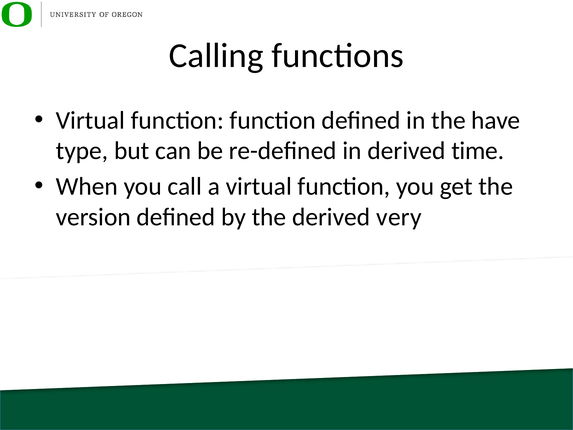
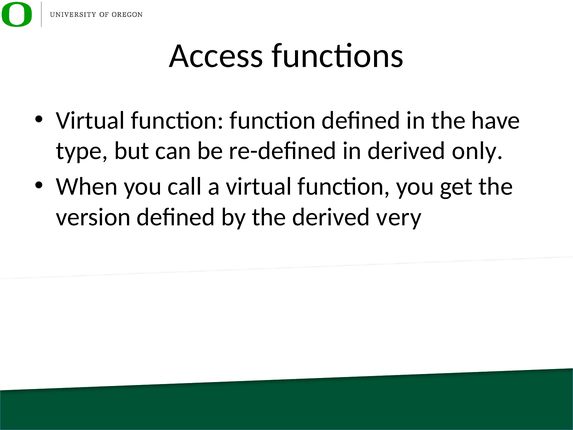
Calling: Calling -> Access
time: time -> only
